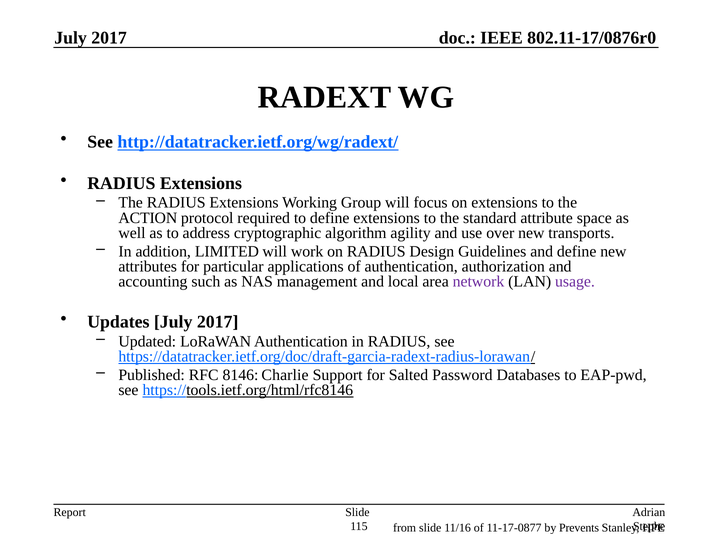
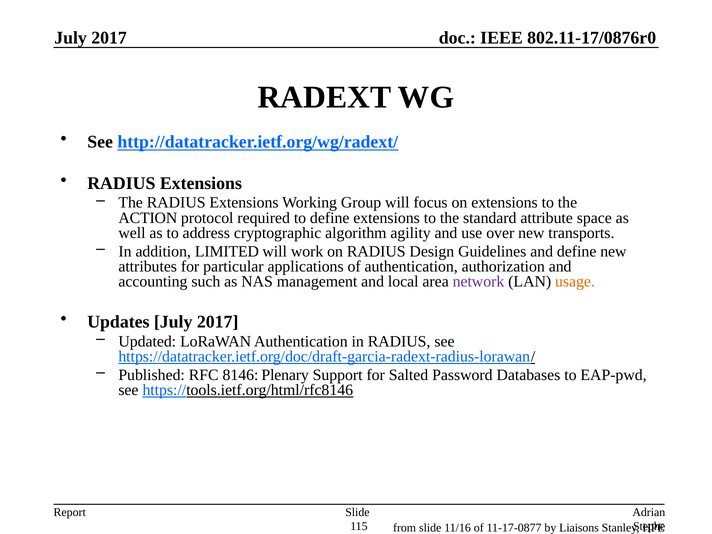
usage colour: purple -> orange
Charlie: Charlie -> Plenary
Prevents: Prevents -> Liaisons
